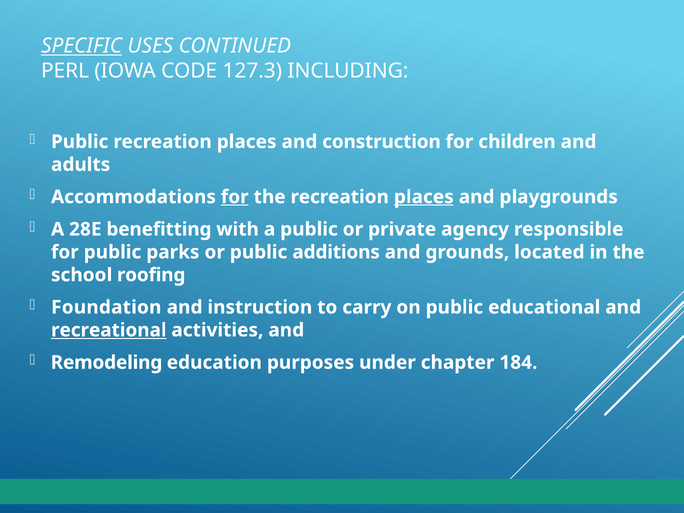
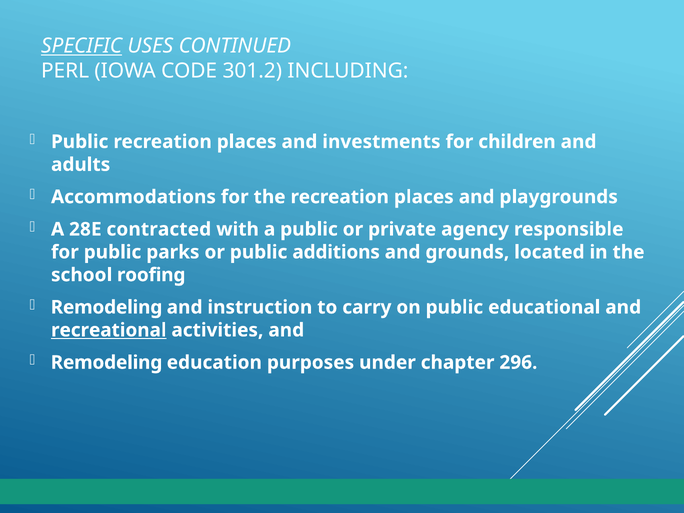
127.3: 127.3 -> 301.2
construction: construction -> investments
for at (235, 197) underline: present -> none
places at (424, 197) underline: present -> none
benefitting: benefitting -> contracted
Foundation at (106, 307): Foundation -> Remodeling
184: 184 -> 296
